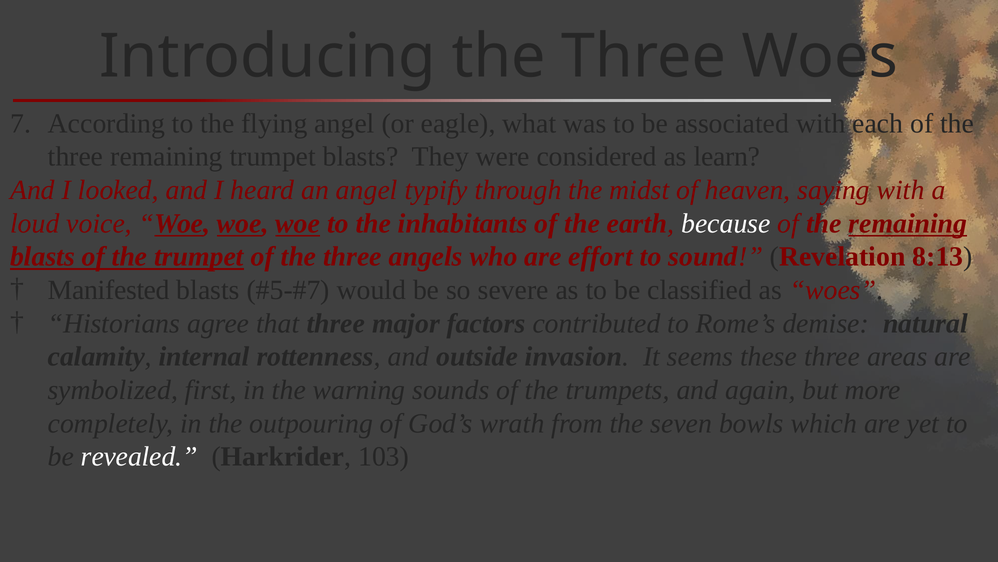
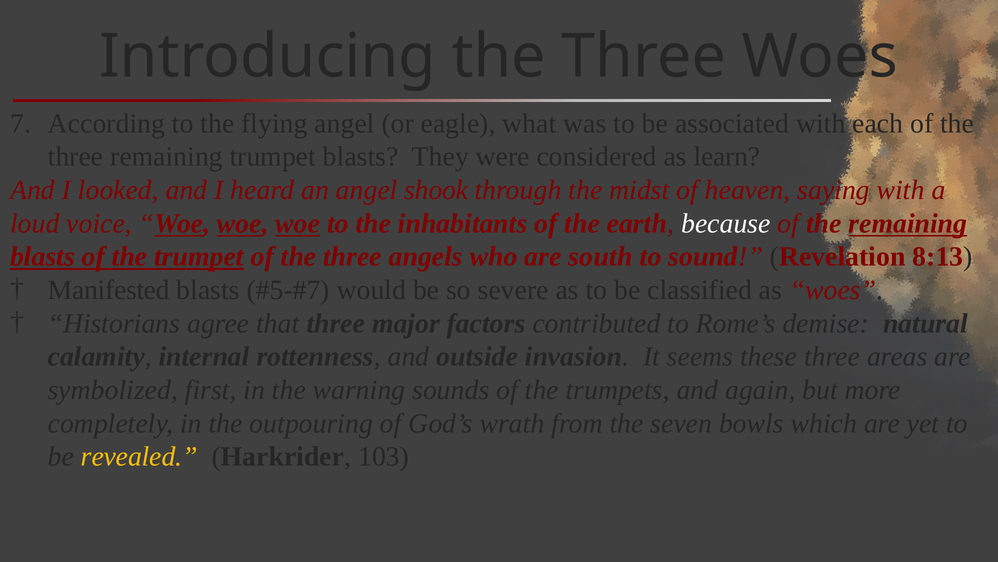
typify: typify -> shook
effort: effort -> south
revealed colour: white -> yellow
